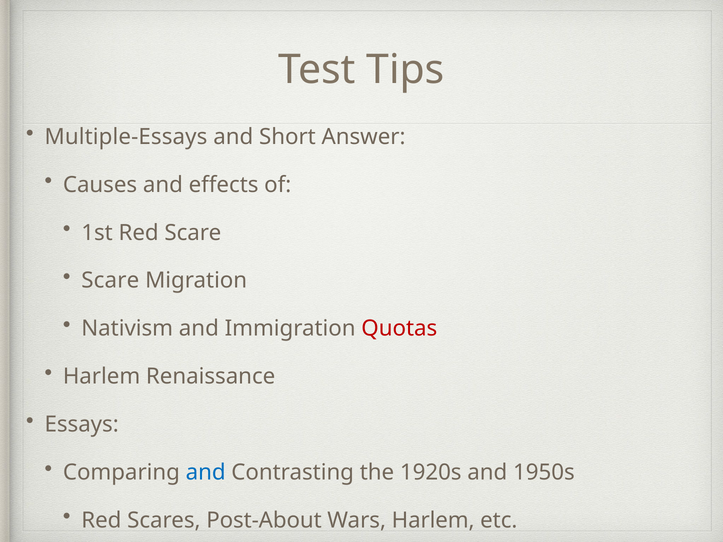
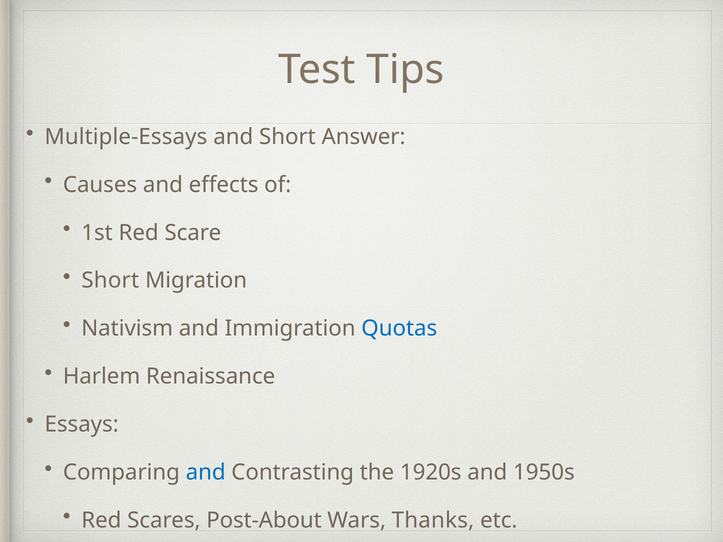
Scare at (110, 281): Scare -> Short
Quotas colour: red -> blue
Wars Harlem: Harlem -> Thanks
